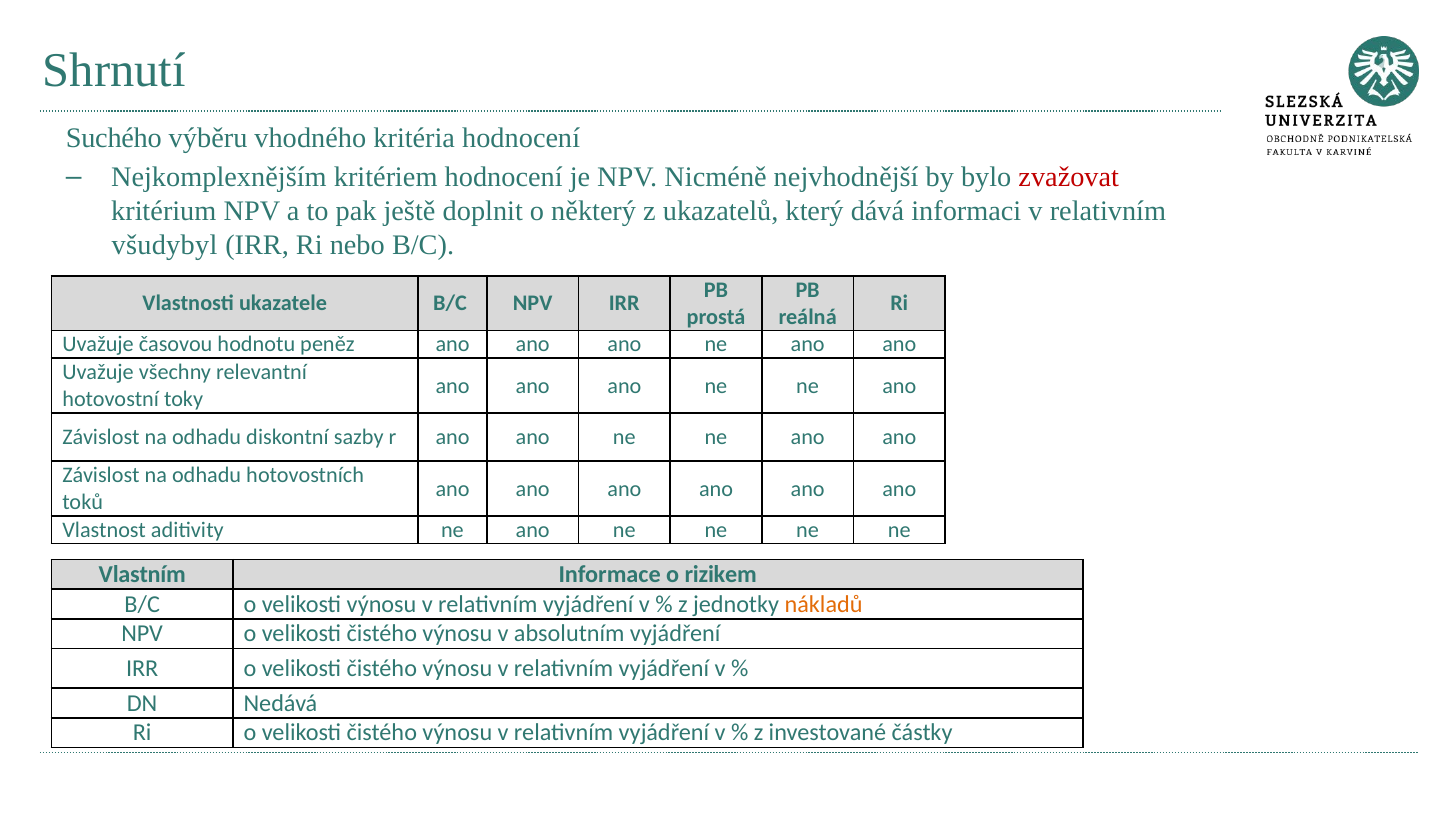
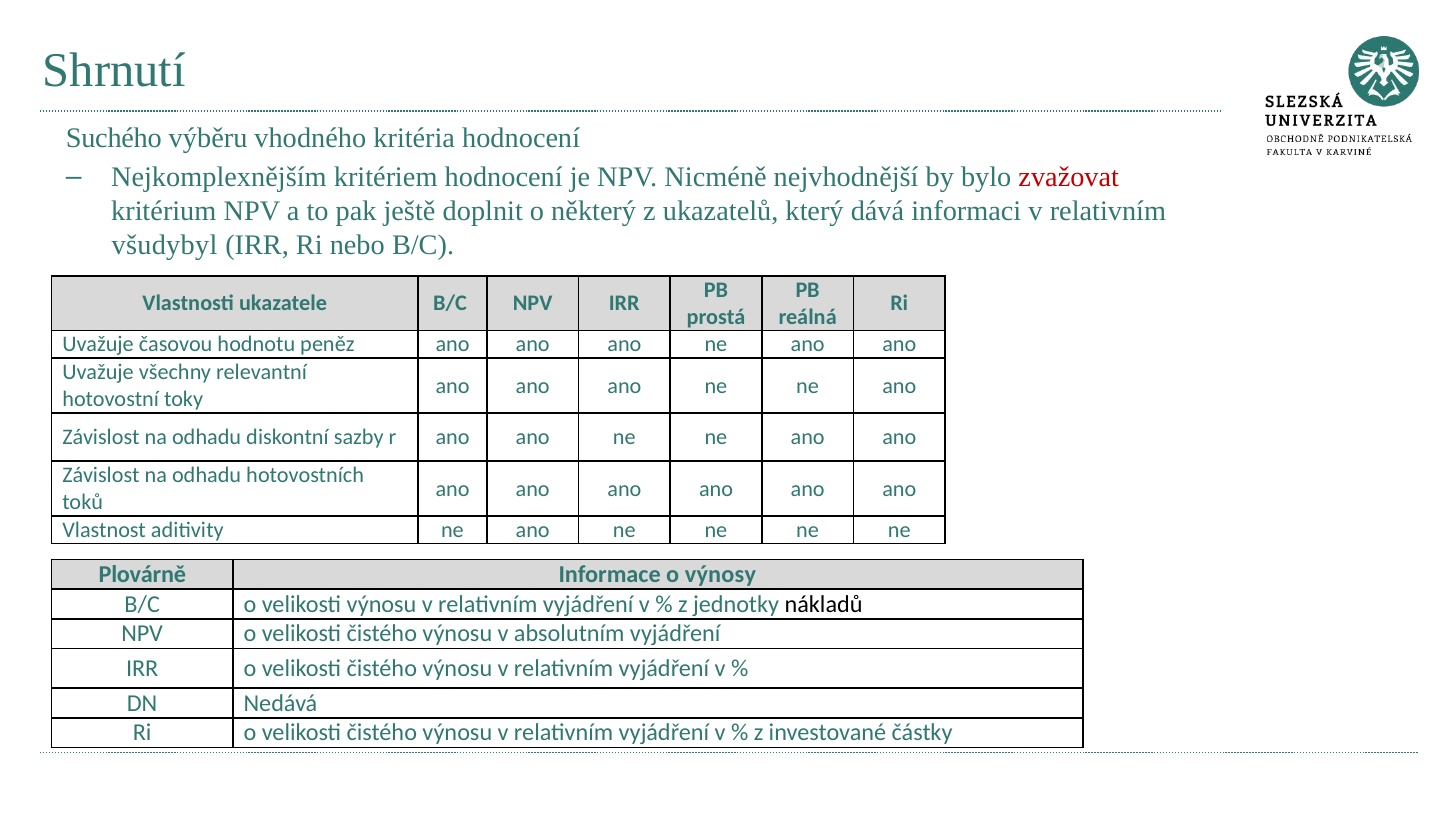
Vlastním: Vlastním -> Plovárně
rizikem: rizikem -> výnosy
nákladů colour: orange -> black
